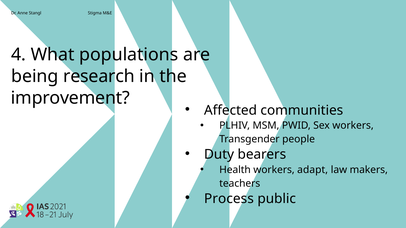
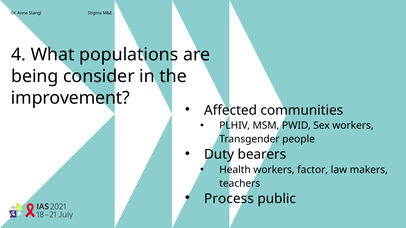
research: research -> consider
adapt: adapt -> factor
